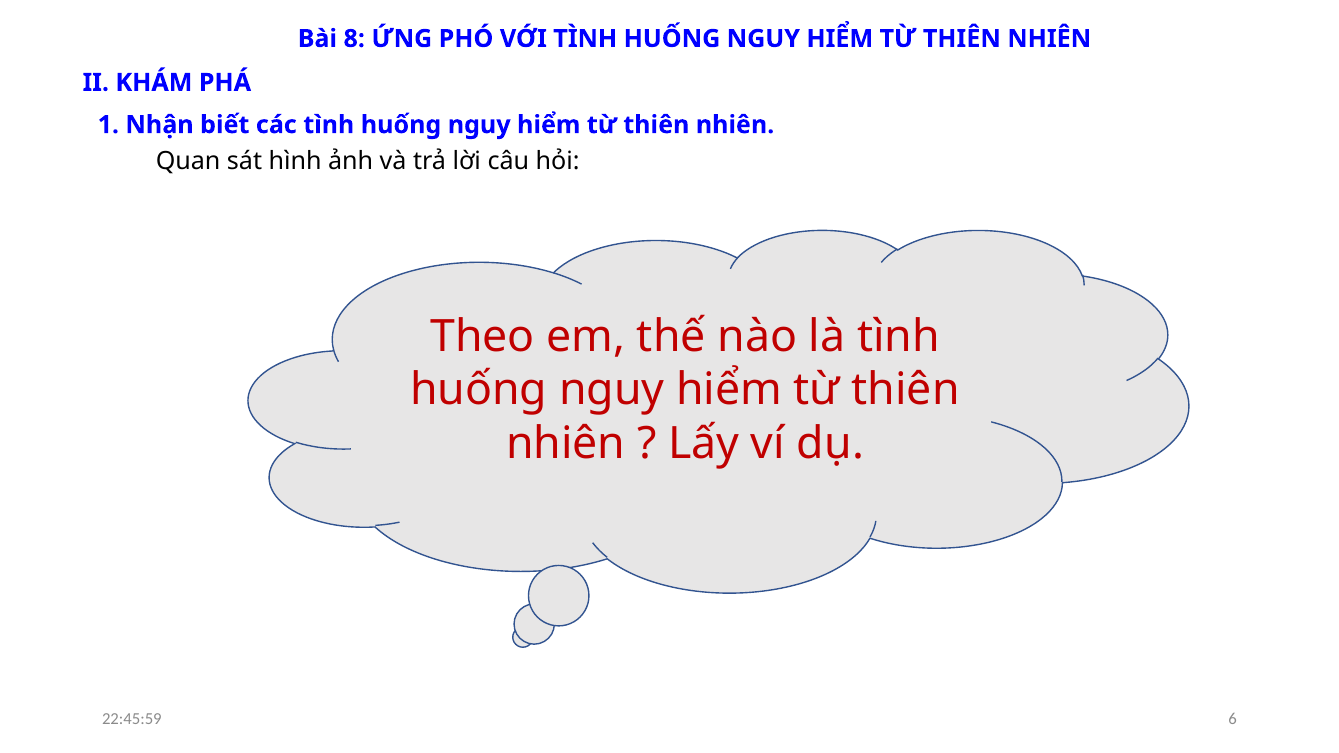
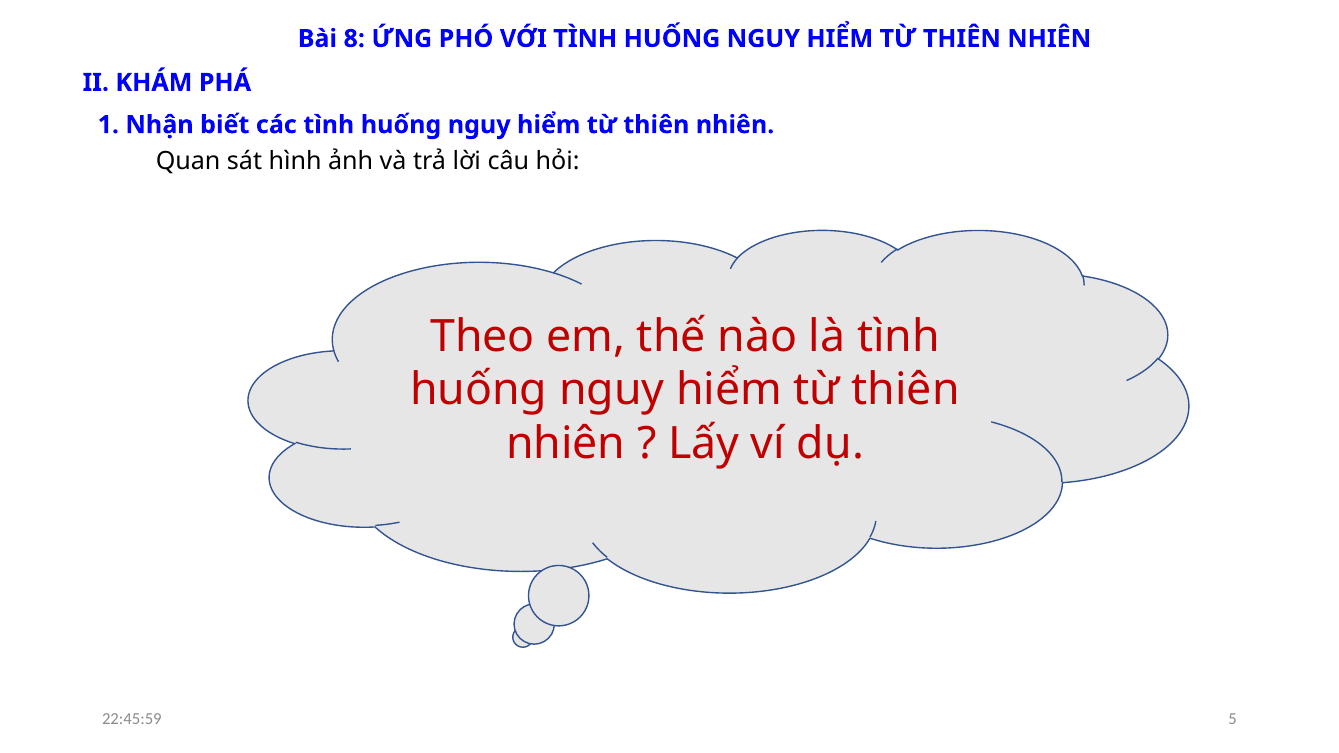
6: 6 -> 5
